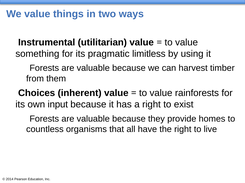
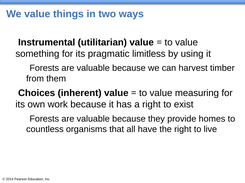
rainforests: rainforests -> measuring
input: input -> work
